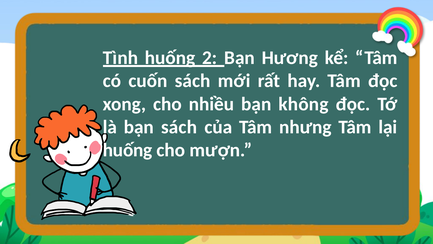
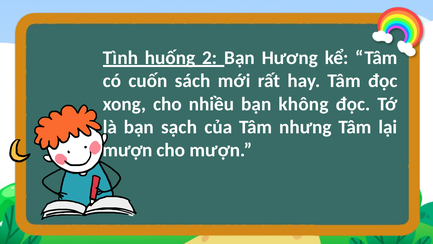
bạn sách: sách -> sạch
huống at (128, 150): huống -> mượn
